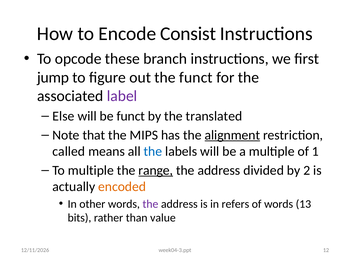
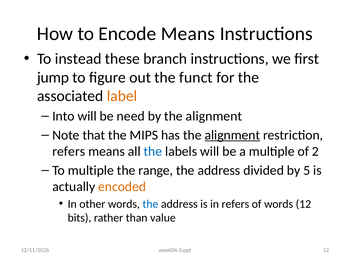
Encode Consist: Consist -> Means
opcode: opcode -> instead
label colour: purple -> orange
Else: Else -> Into
be funct: funct -> need
by the translated: translated -> alignment
called at (69, 152): called -> refers
1: 1 -> 2
range underline: present -> none
2: 2 -> 5
the at (150, 204) colour: purple -> blue
words 13: 13 -> 12
